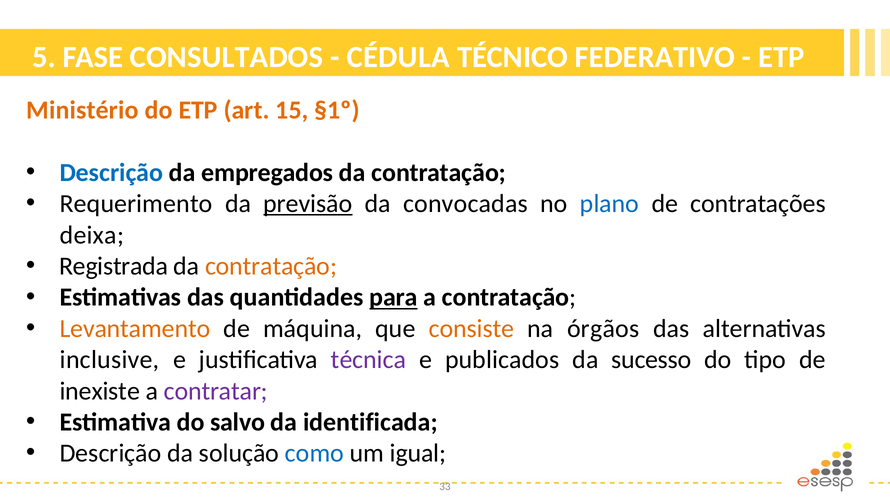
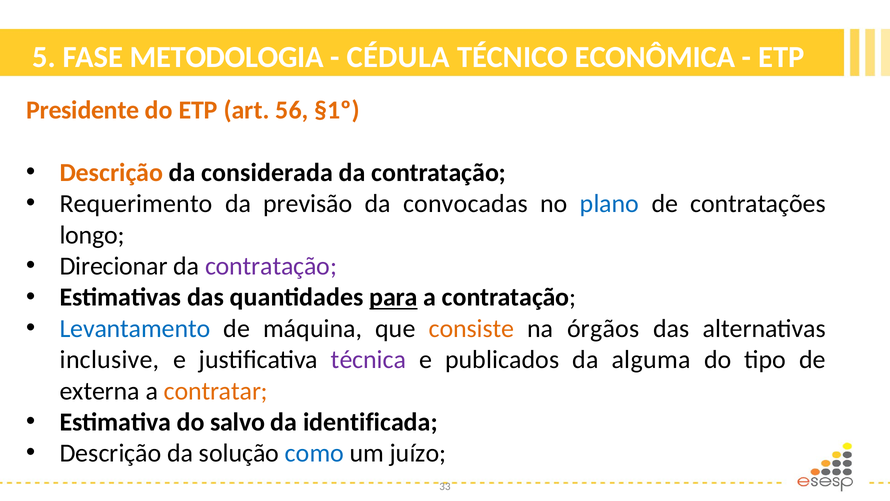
CONSULTADOS: CONSULTADOS -> METODOLOGIA
FEDERATIVO: FEDERATIVO -> ECONÔMICA
Ministério: Ministério -> Presidente
15: 15 -> 56
Descrição at (111, 172) colour: blue -> orange
empregados: empregados -> considerada
previsão underline: present -> none
deixa: deixa -> longo
Registrada: Registrada -> Direcionar
contratação at (271, 266) colour: orange -> purple
Levantamento colour: orange -> blue
sucesso: sucesso -> alguma
inexiste: inexiste -> externa
contratar colour: purple -> orange
igual: igual -> juízo
